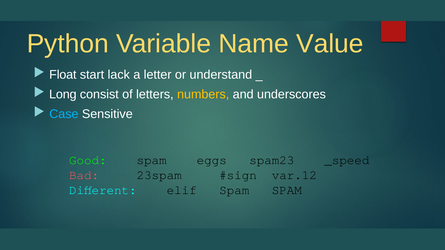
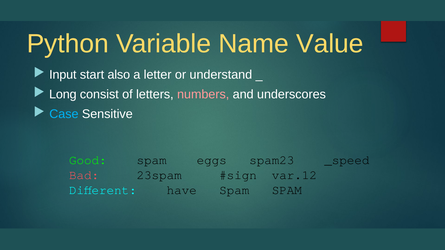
Float: Float -> Input
lack: lack -> also
numbers colour: yellow -> pink
elif: elif -> have
